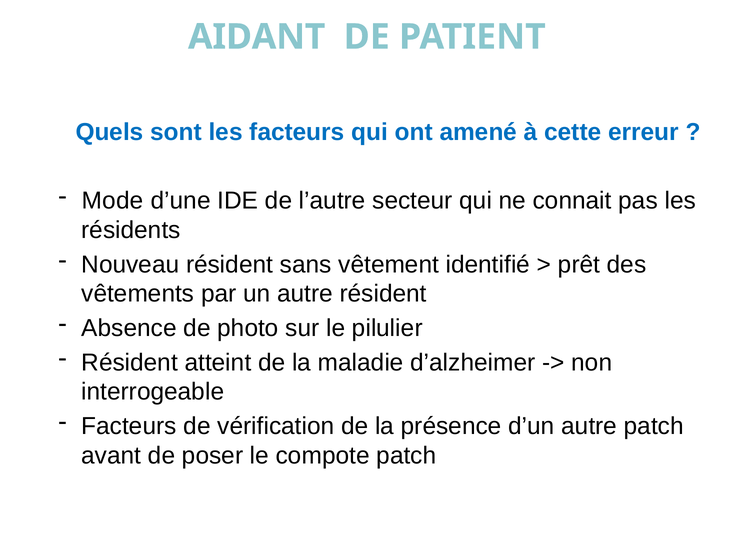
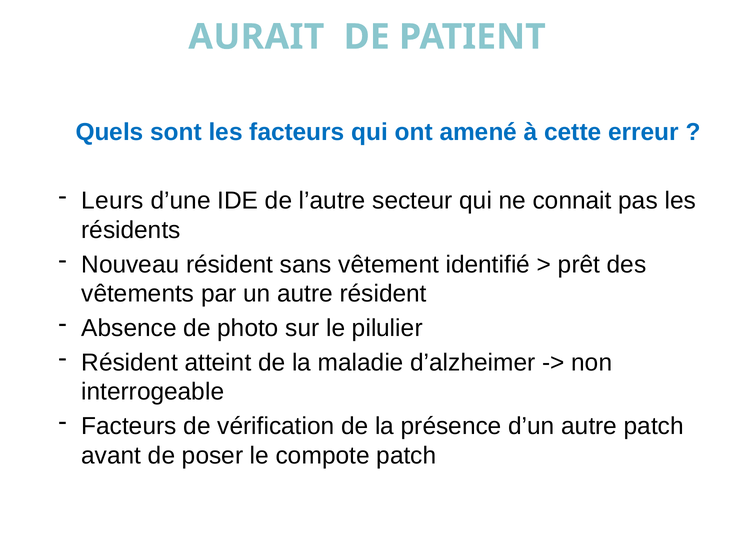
AIDANT: AIDANT -> AURAIT
Mode: Mode -> Leurs
